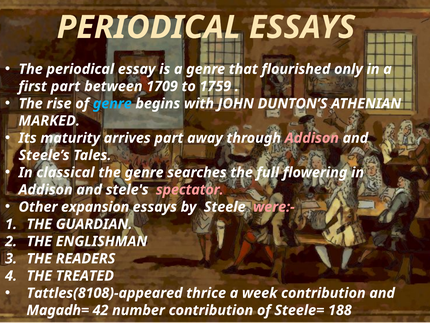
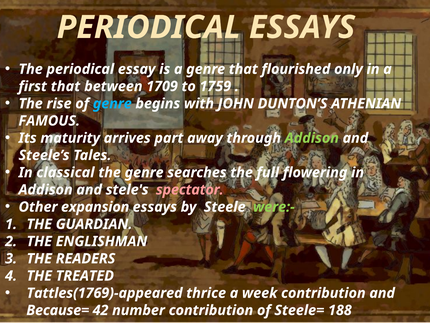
first part: part -> that
MARKED: MARKED -> FAMOUS
Addison at (312, 138) colour: pink -> light green
were:- colour: pink -> light green
Tattles(8108)-appeared: Tattles(8108)-appeared -> Tattles(1769)-appeared
Magadh=: Magadh= -> Because=
